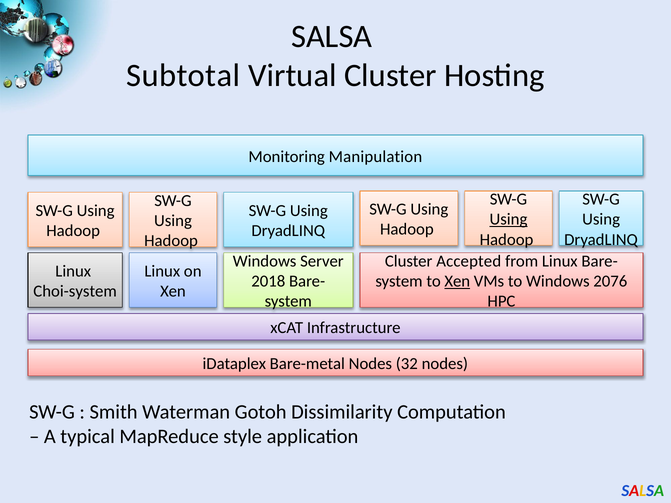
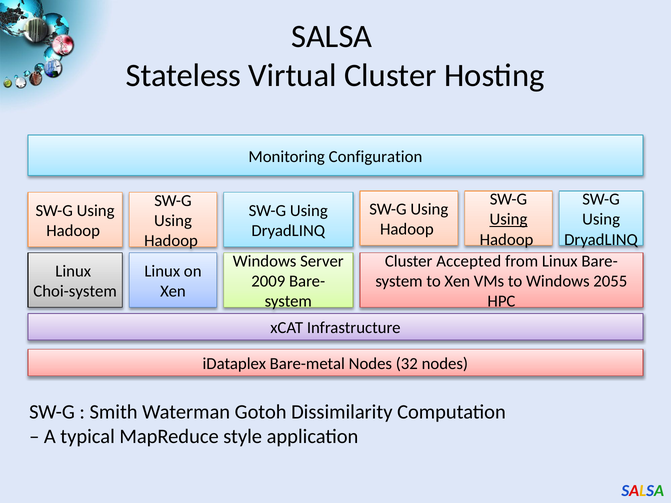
Subtotal: Subtotal -> Stateless
Manipulation: Manipulation -> Configuration
2018: 2018 -> 2009
Xen at (457, 281) underline: present -> none
2076: 2076 -> 2055
